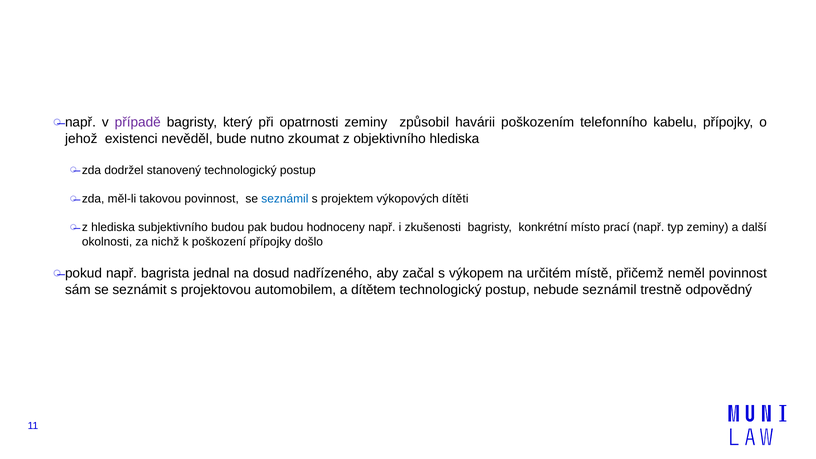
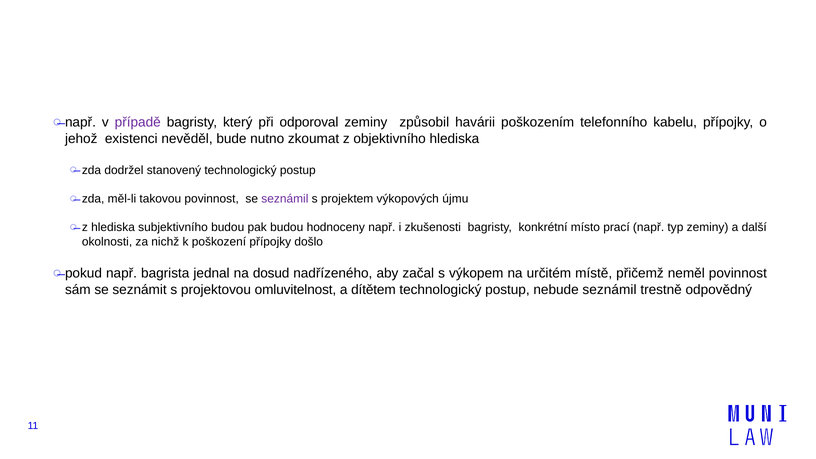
opatrnosti: opatrnosti -> odporoval
seznámil at (285, 199) colour: blue -> purple
dítěti: dítěti -> újmu
automobilem: automobilem -> omluvitelnost
